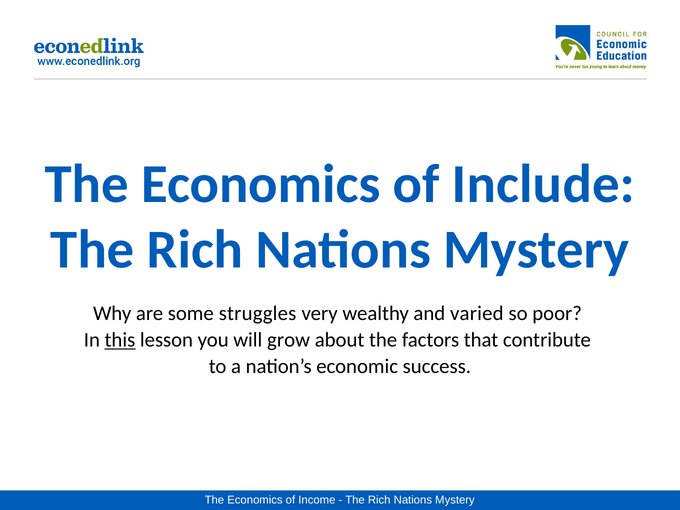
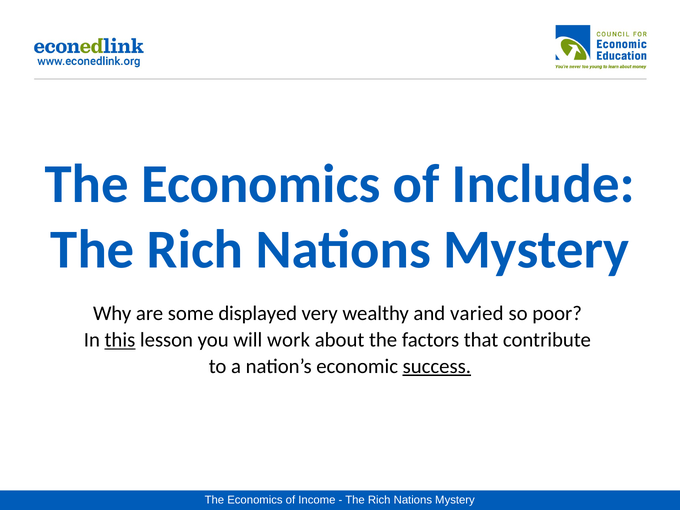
struggles: struggles -> displayed
grow: grow -> work
success underline: none -> present
